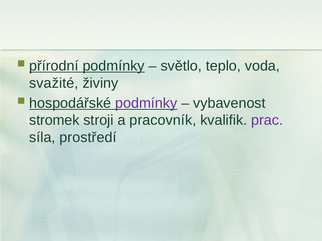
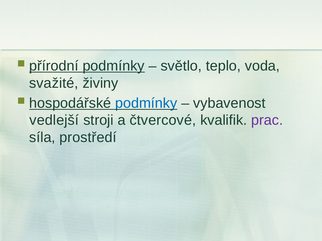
podmínky at (146, 103) colour: purple -> blue
stromek: stromek -> vedlejší
pracovník: pracovník -> čtvercové
